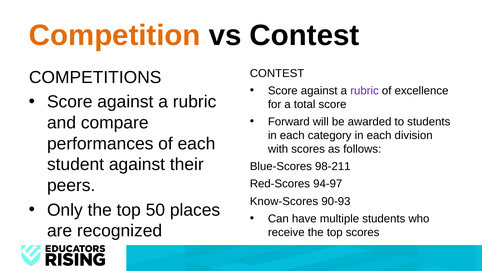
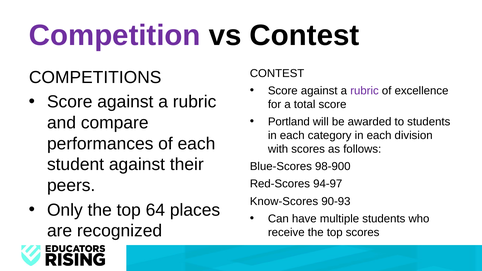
Competition colour: orange -> purple
Forward: Forward -> Portland
98-211: 98-211 -> 98-900
50: 50 -> 64
